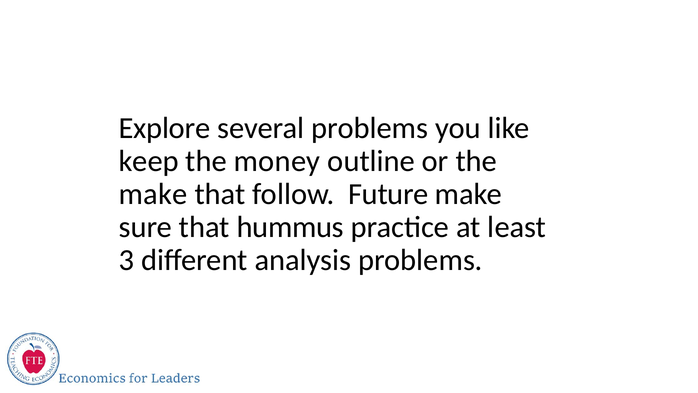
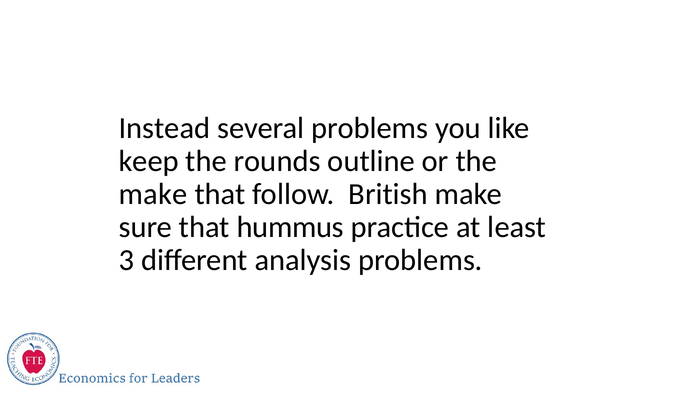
Explore: Explore -> Instead
money: money -> rounds
Future: Future -> British
